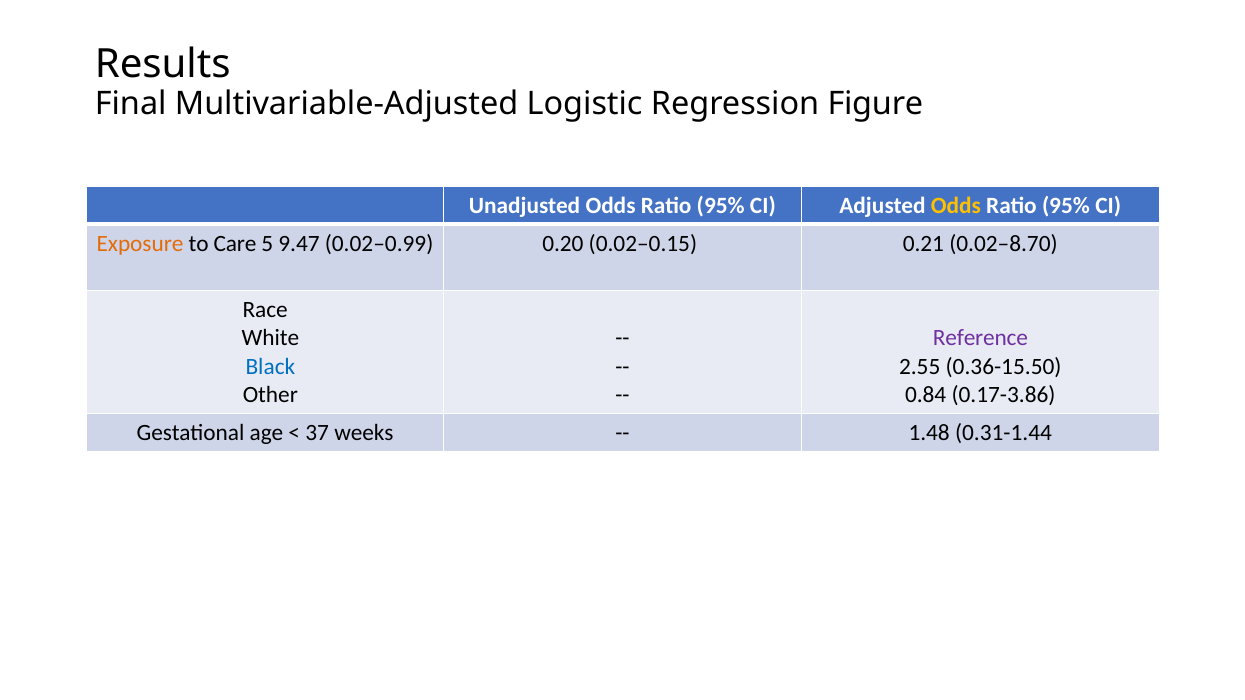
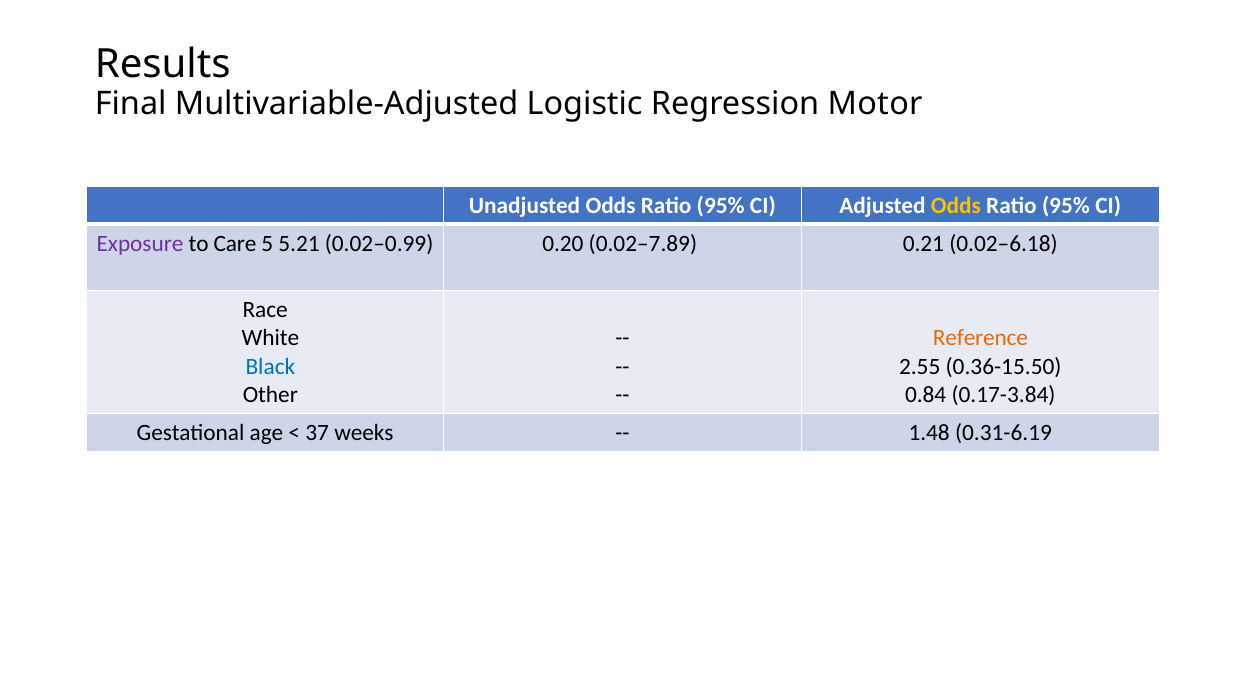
Figure: Figure -> Motor
Exposure colour: orange -> purple
9.47: 9.47 -> 5.21
0.02–0.15: 0.02–0.15 -> 0.02–7.89
0.02–8.70: 0.02–8.70 -> 0.02–6.18
Reference colour: purple -> orange
0.17-3.86: 0.17-3.86 -> 0.17-3.84
0.31-1.44: 0.31-1.44 -> 0.31-6.19
